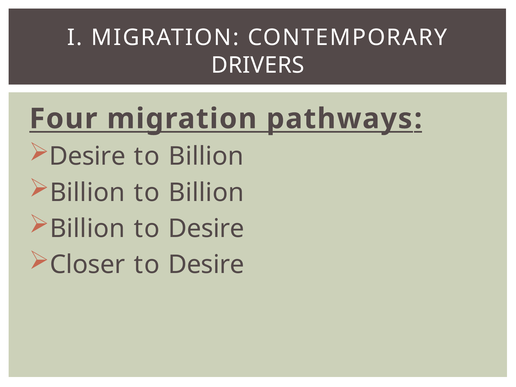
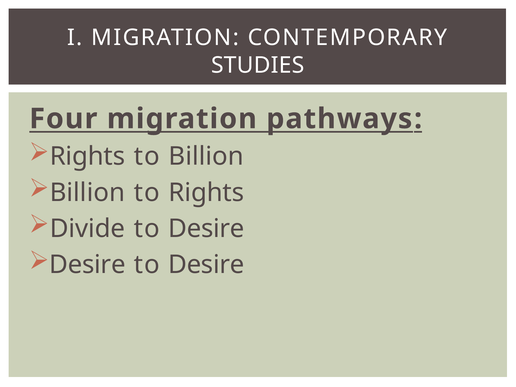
DRIVERS: DRIVERS -> STUDIES
Desire at (87, 156): Desire -> Rights
Billion at (206, 193): Billion -> Rights
Billion at (87, 229): Billion -> Divide
Closer at (87, 265): Closer -> Desire
